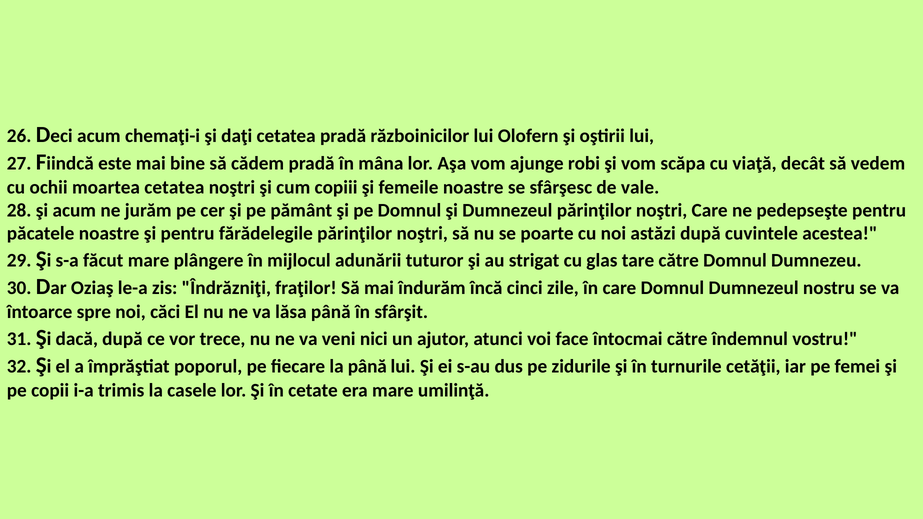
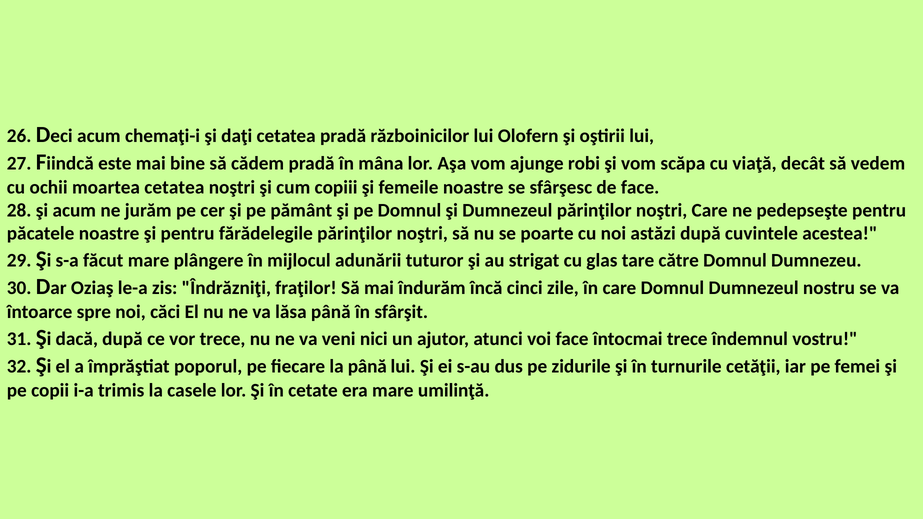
de vale: vale -> face
întocmai către: către -> trece
